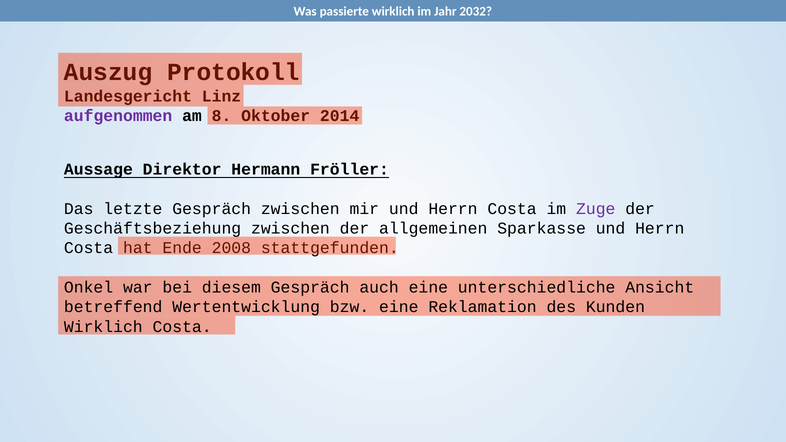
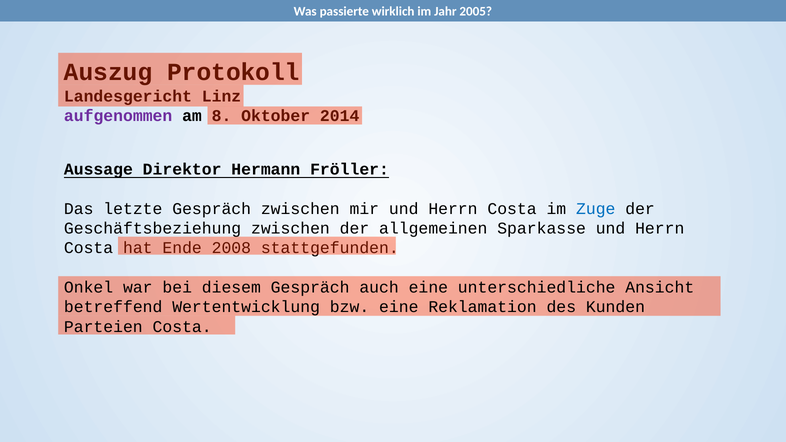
2032: 2032 -> 2005
Zuge colour: purple -> blue
Wirklich at (103, 327): Wirklich -> Parteien
